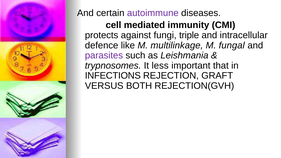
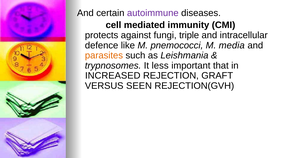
multilinkage: multilinkage -> pnemococci
fungal: fungal -> media
parasites colour: purple -> orange
INFECTIONS: INFECTIONS -> INCREASED
BOTH: BOTH -> SEEN
